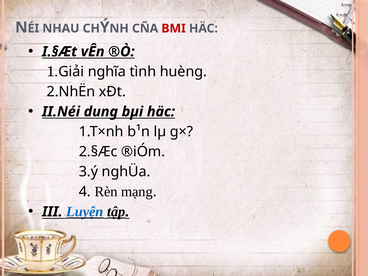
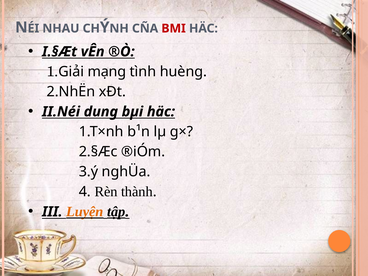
nghĩa: nghĩa -> mạng
mạng: mạng -> thành
Luyện colour: blue -> orange
